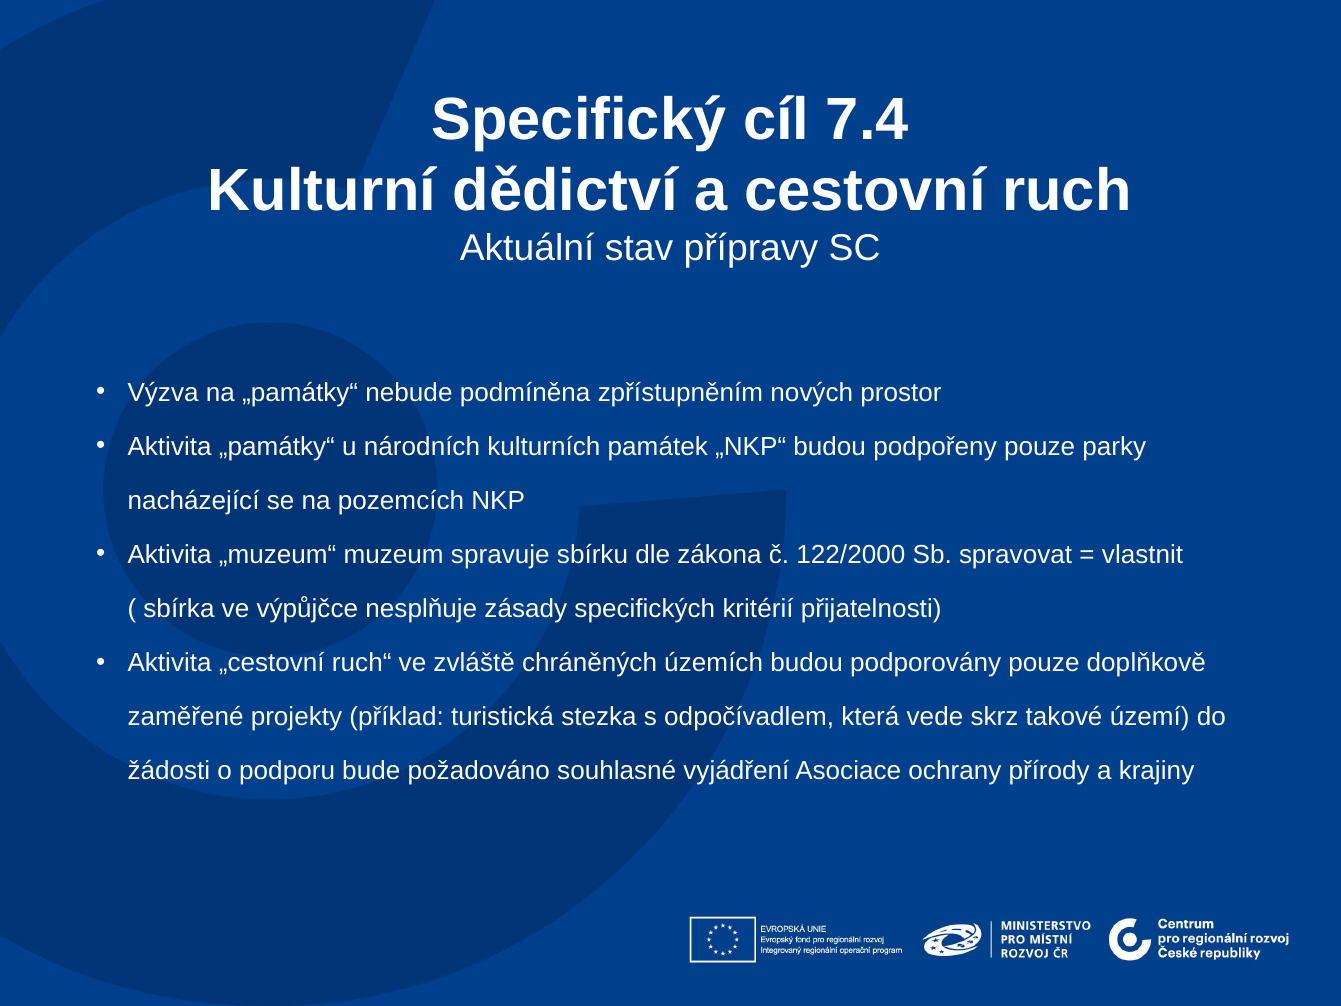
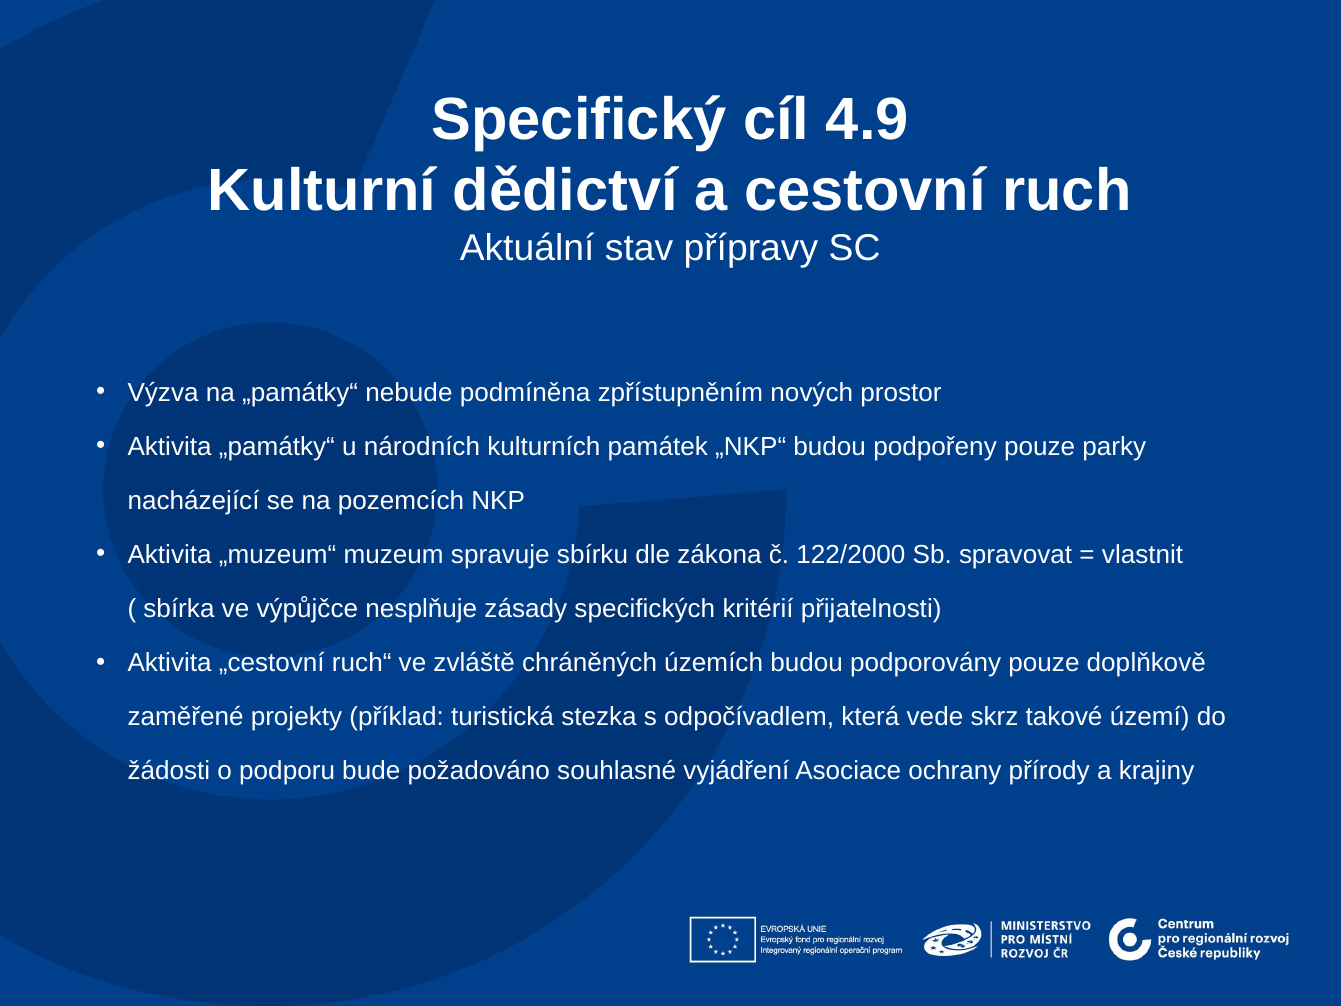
7.4: 7.4 -> 4.9
